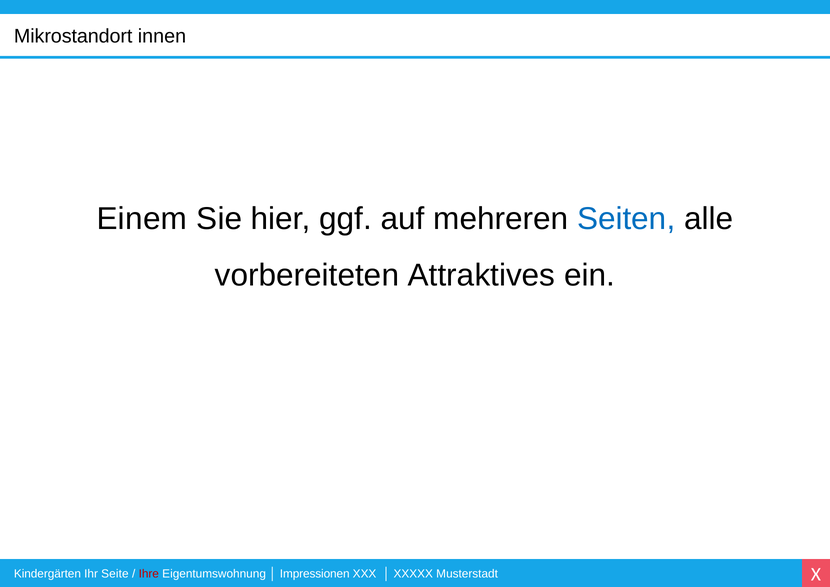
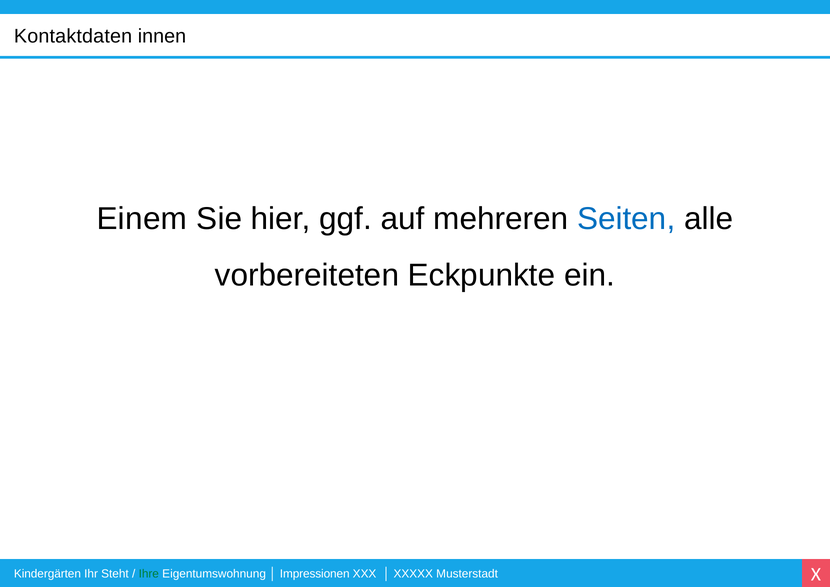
Mikrostandort: Mikrostandort -> Kontaktdaten
Attraktives: Attraktives -> Eckpunkte
Seite: Seite -> Steht
Ihre colour: red -> green
